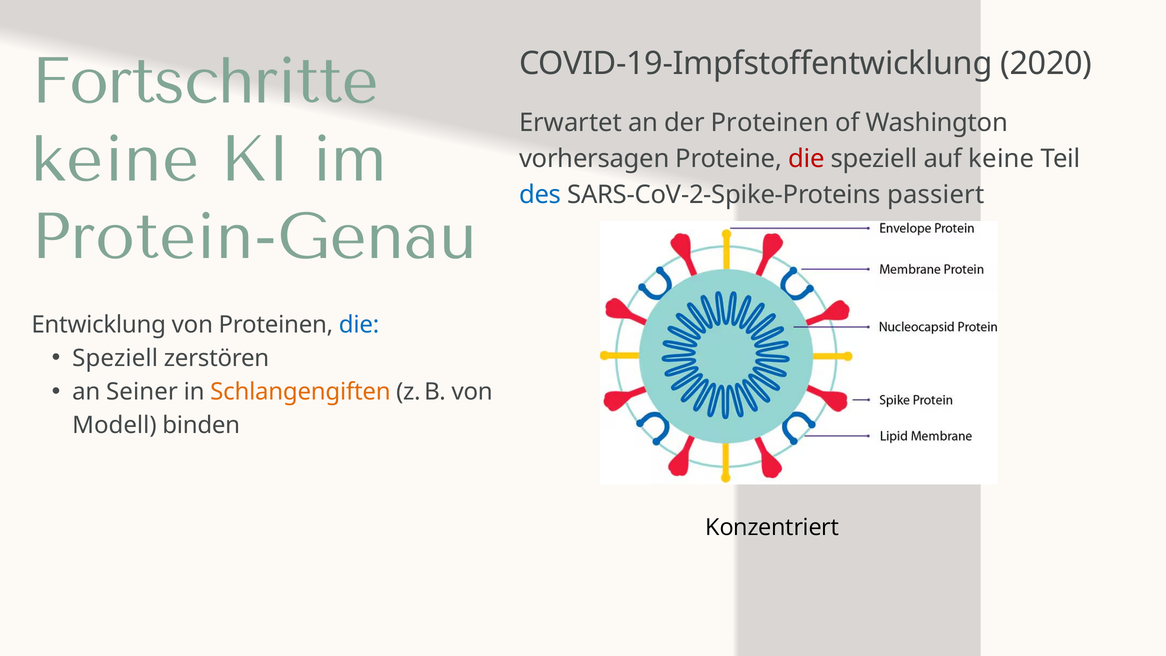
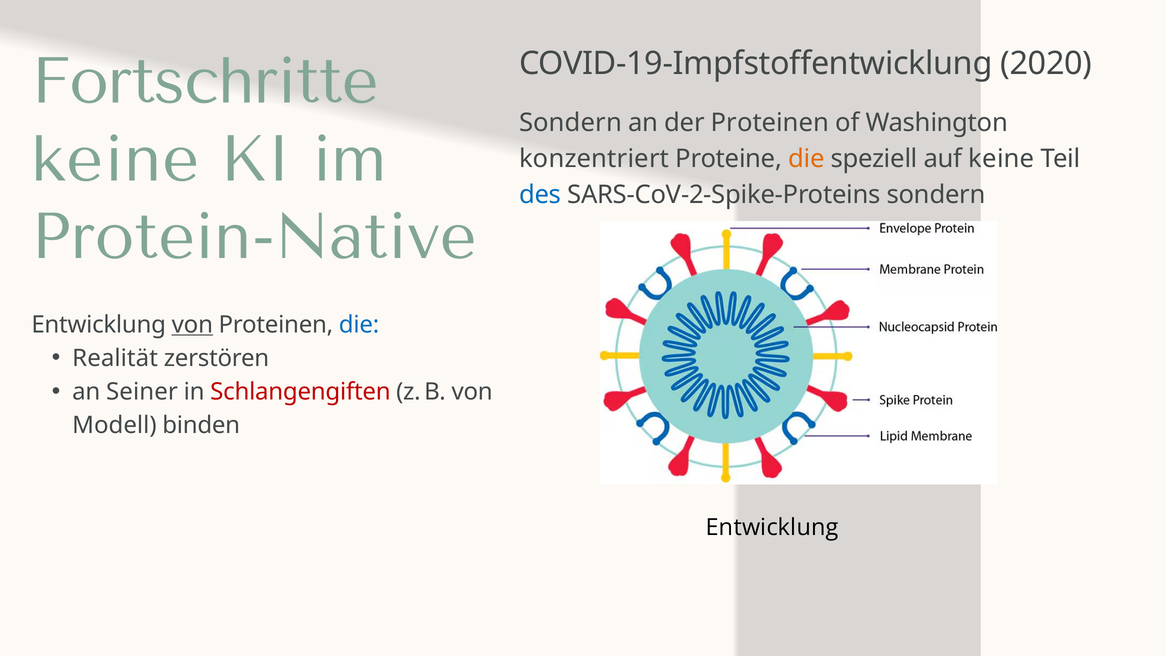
Erwartet at (571, 123): Erwartet -> Sondern
vorhersagen: vorhersagen -> konzentriert
die at (806, 159) colour: red -> orange
SARS-CoV-2-Spike-Proteins passiert: passiert -> sondern
Protein-Genau: Protein-Genau -> Protein-Native
von at (192, 325) underline: none -> present
Speziell at (115, 358): Speziell -> Realität
Schlangengiften colour: orange -> red
Konzentriert at (772, 527): Konzentriert -> Entwicklung
